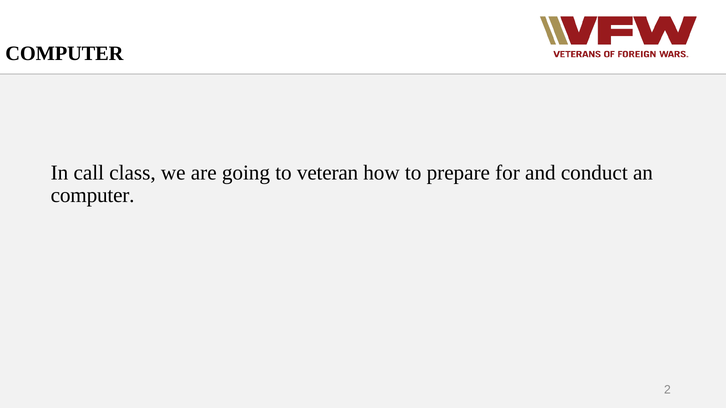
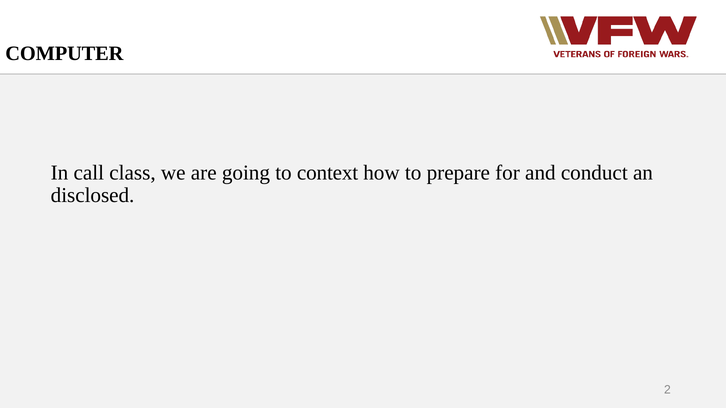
veteran: veteran -> context
computer at (93, 196): computer -> disclosed
